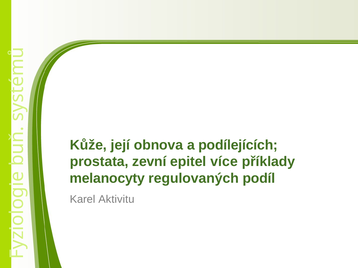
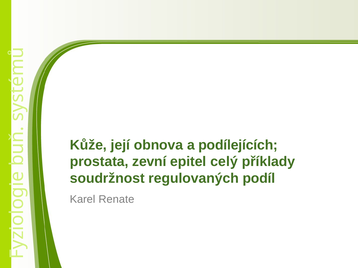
více: více -> celý
melanocyty: melanocyty -> soudržnost
Aktivitu: Aktivitu -> Renate
